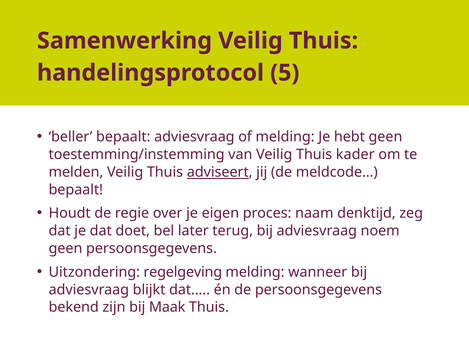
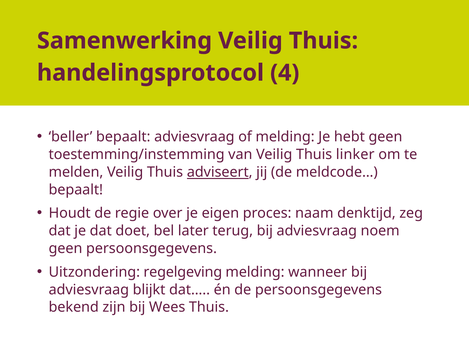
5: 5 -> 4
kader: kader -> linker
Maak: Maak -> Wees
